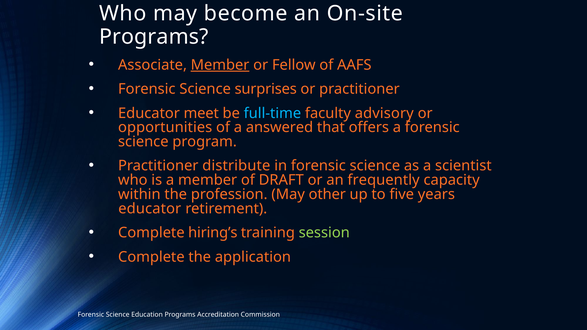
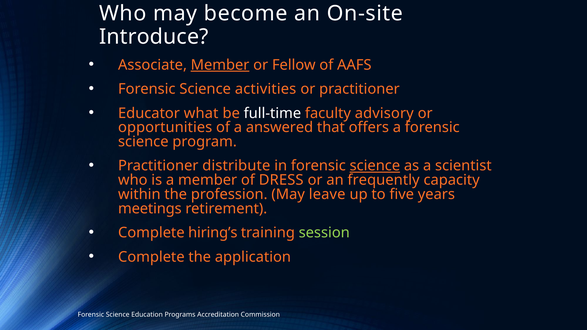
Programs at (154, 37): Programs -> Introduce
surprises: surprises -> activities
meet: meet -> what
full-time colour: light blue -> white
science at (375, 166) underline: none -> present
DRAFT: DRAFT -> DRESS
other: other -> leave
educator at (150, 209): educator -> meetings
